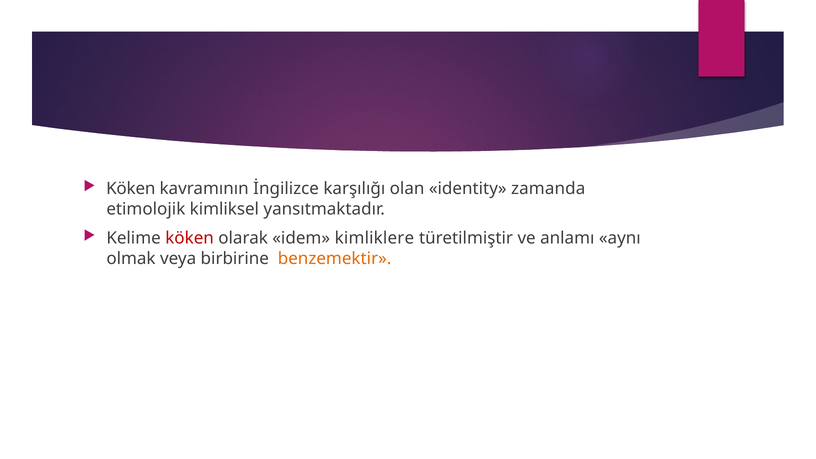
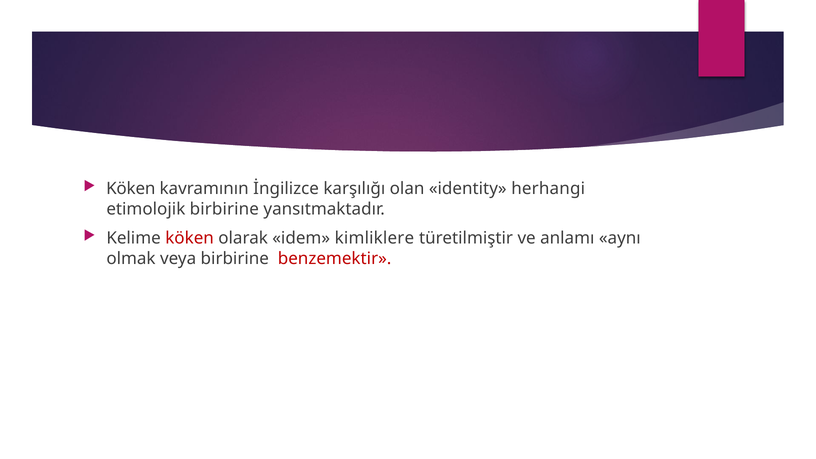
zamanda: zamanda -> herhangi
etimolojik kimliksel: kimliksel -> birbirine
benzemektir colour: orange -> red
